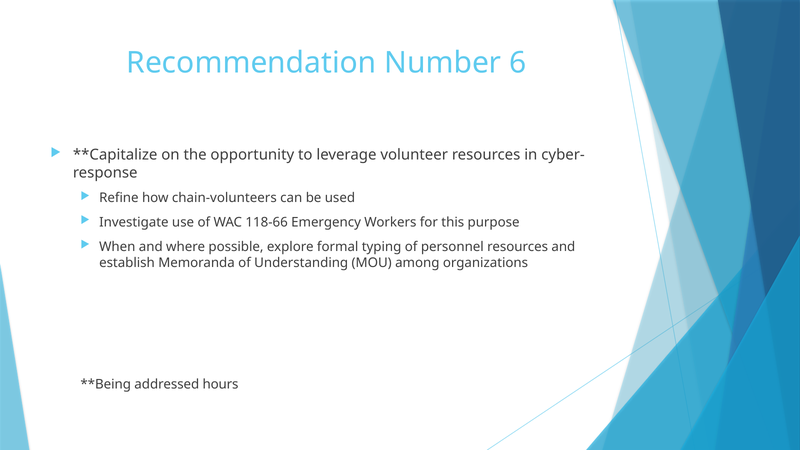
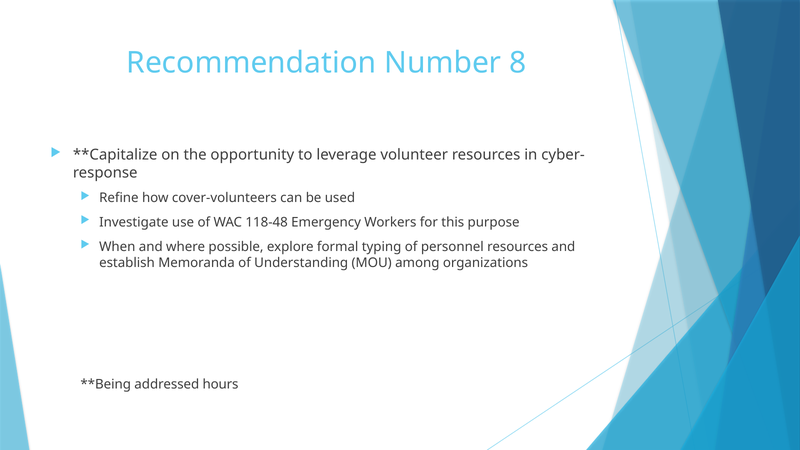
6: 6 -> 8
chain-volunteers: chain-volunteers -> cover-volunteers
118-66: 118-66 -> 118-48
